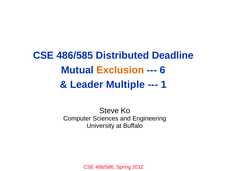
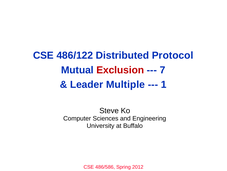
486/585: 486/585 -> 486/122
Deadline: Deadline -> Protocol
Exclusion colour: orange -> red
6: 6 -> 7
